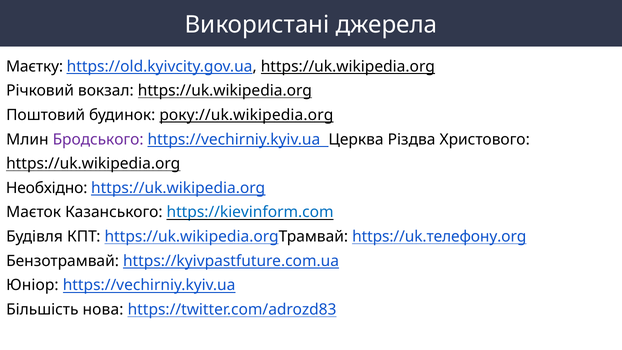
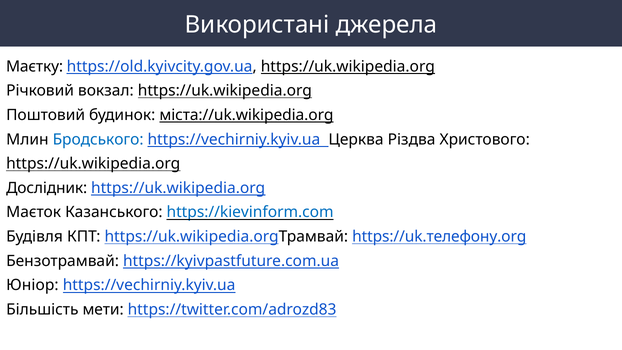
року://uk.wikipedia.org: року://uk.wikipedia.org -> міста://uk.wikipedia.org
Бродського colour: purple -> blue
Необхідно: Необхідно -> Дослідник
нова: нова -> мети
